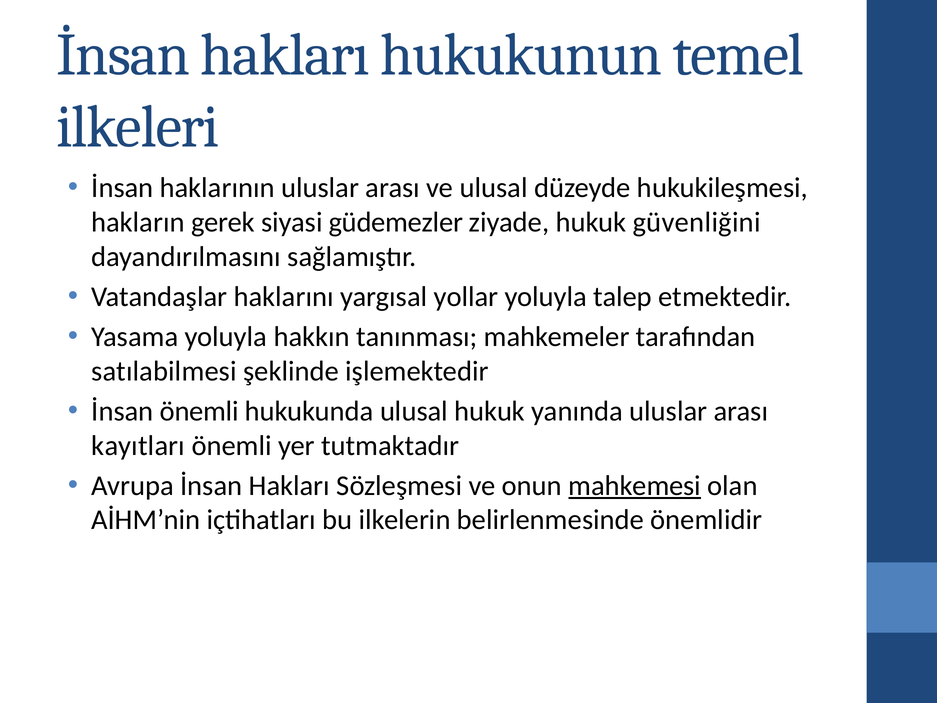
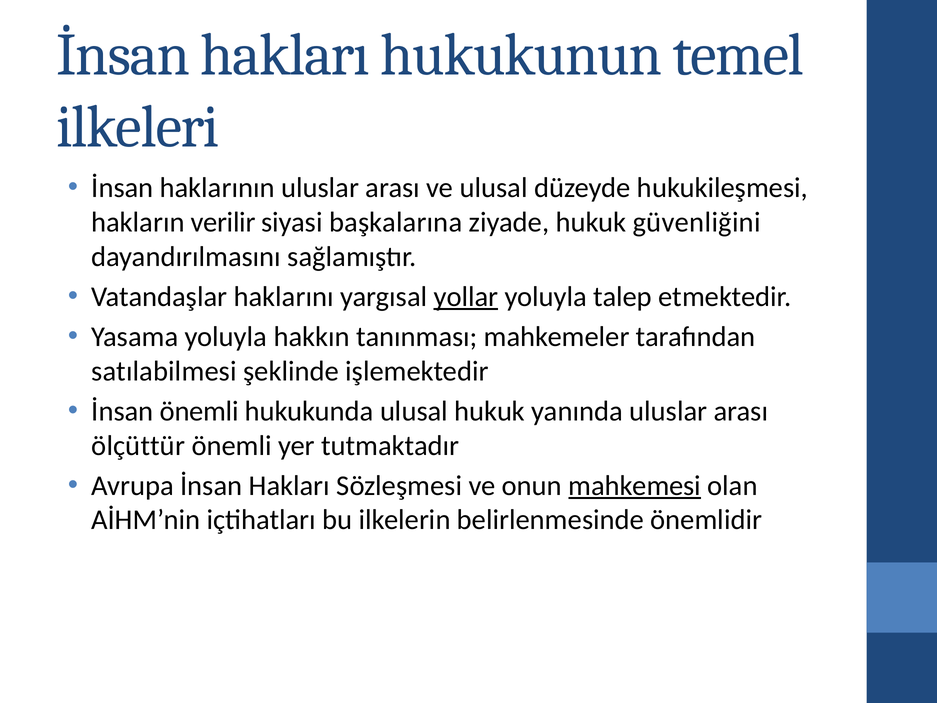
gerek: gerek -> verilir
güdemezler: güdemezler -> başkalarına
yollar underline: none -> present
kayıtları: kayıtları -> ölçüttür
